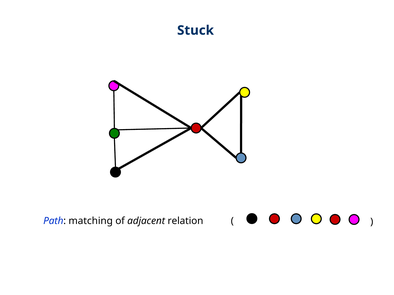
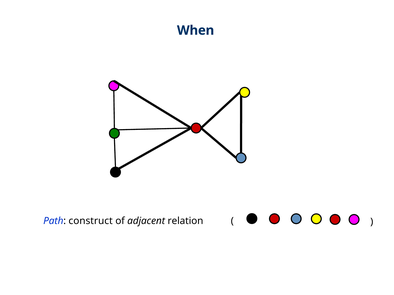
Stuck: Stuck -> When
matching: matching -> construct
